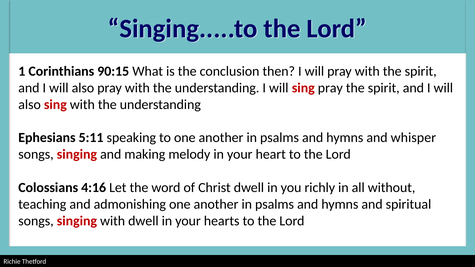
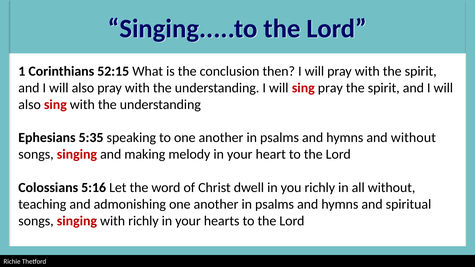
90:15: 90:15 -> 52:15
5:11: 5:11 -> 5:35
and whisper: whisper -> without
4:16: 4:16 -> 5:16
with dwell: dwell -> richly
